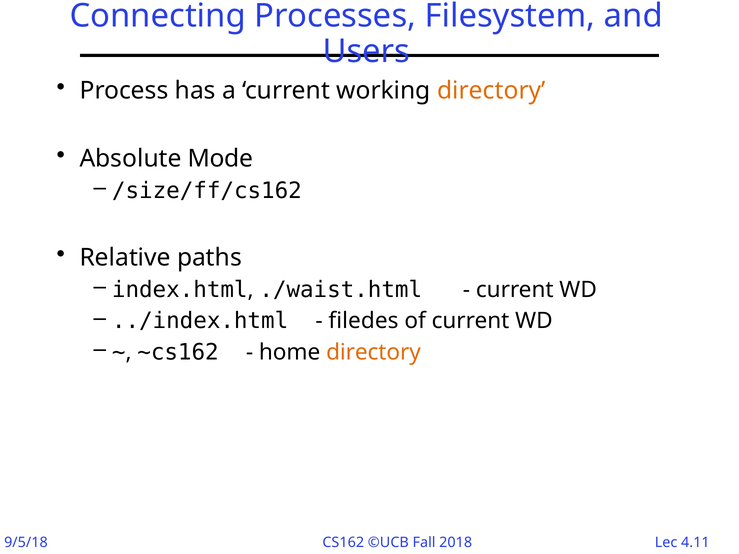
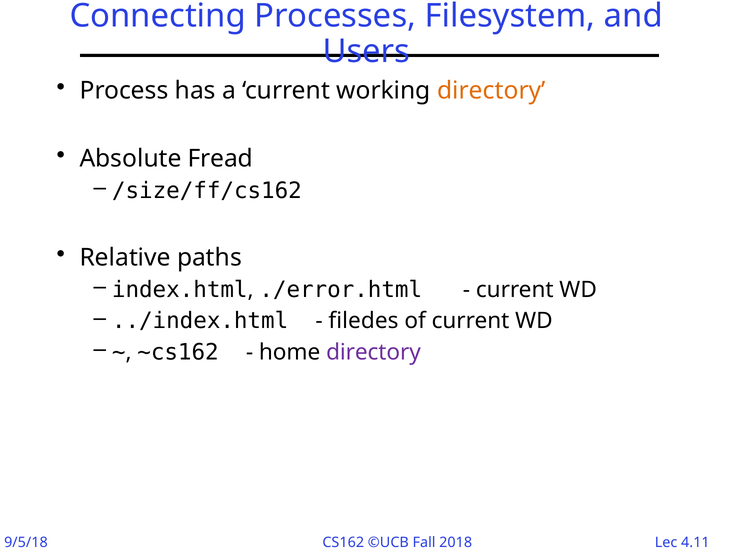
Mode: Mode -> Fread
./waist.html: ./waist.html -> ./error.html
directory at (373, 352) colour: orange -> purple
